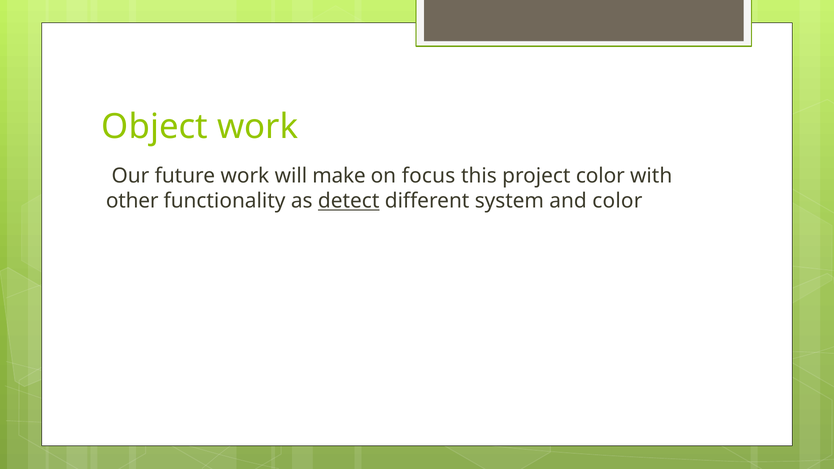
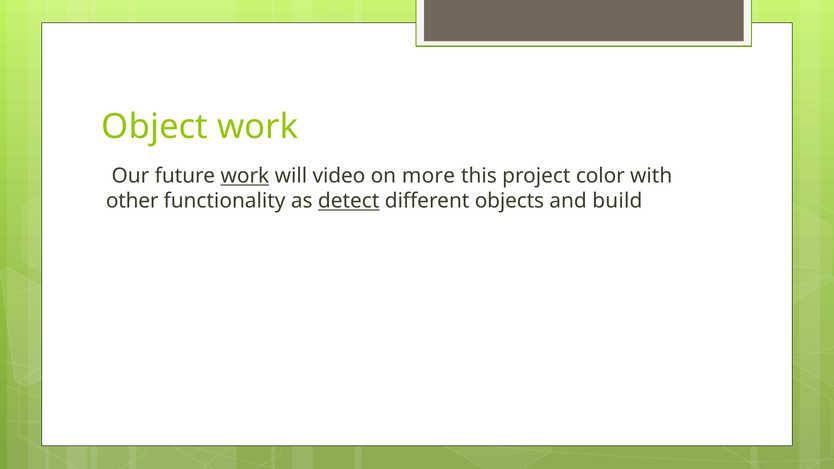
work at (245, 176) underline: none -> present
make: make -> video
focus: focus -> more
system: system -> objects
and color: color -> build
